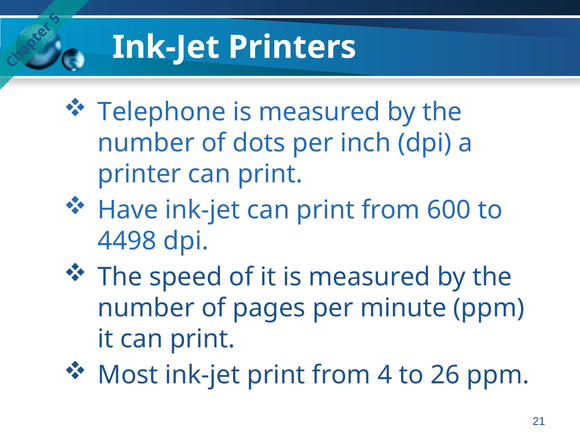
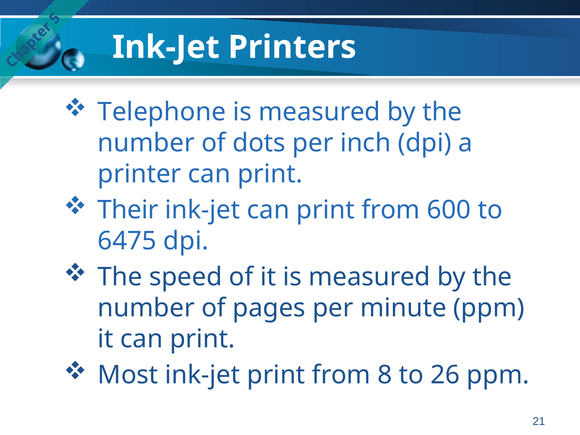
Have: Have -> Their
4498: 4498 -> 6475
4: 4 -> 8
